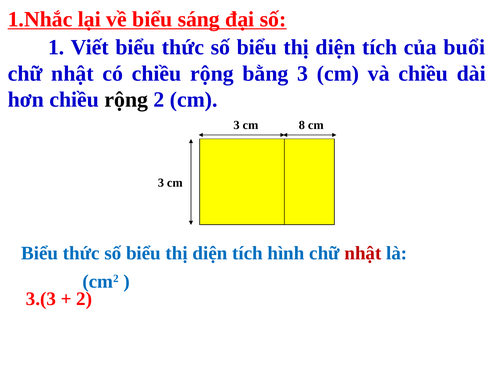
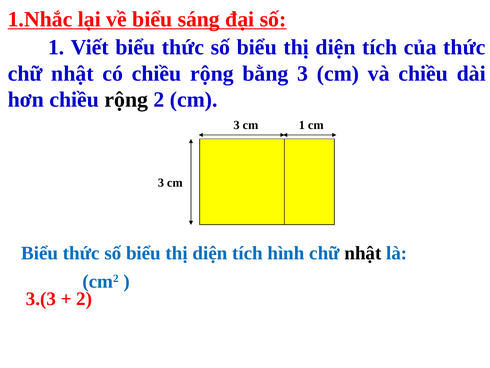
của buổi: buổi -> thức
3 cm 8: 8 -> 1
nhật at (363, 253) colour: red -> black
